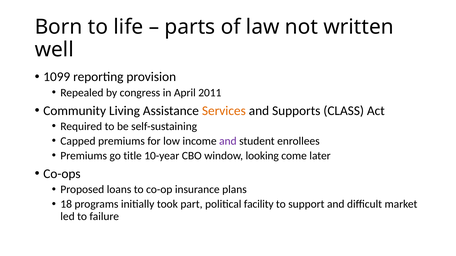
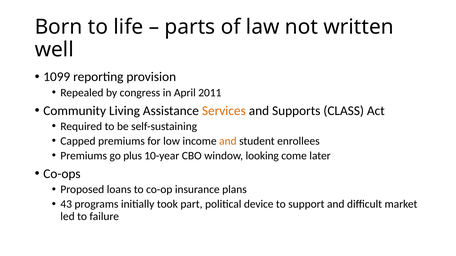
and at (228, 141) colour: purple -> orange
title: title -> plus
18: 18 -> 43
facility: facility -> device
